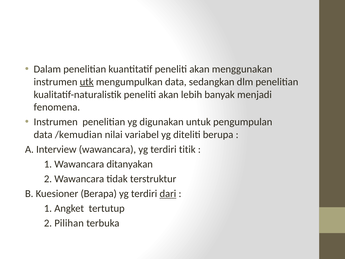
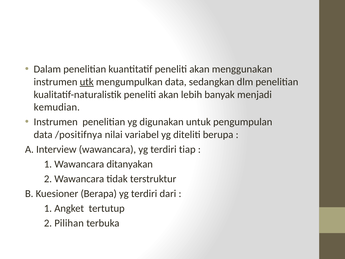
fenomena: fenomena -> kemudian
/kemudian: /kemudian -> /positifnya
titik: titik -> tiap
dari underline: present -> none
